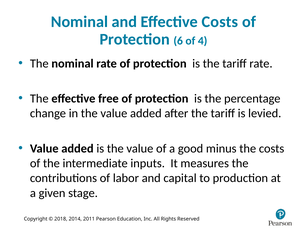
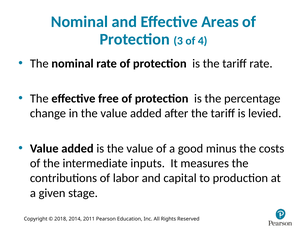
Effective Costs: Costs -> Areas
6: 6 -> 3
